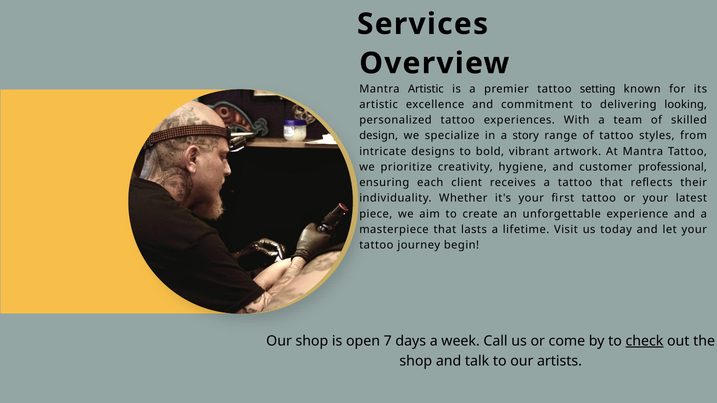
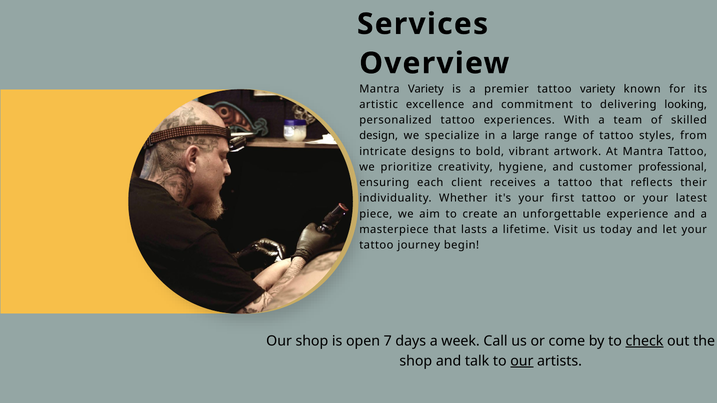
Mantra Artistic: Artistic -> Variety
tattoo setting: setting -> variety
story: story -> large
our at (522, 361) underline: none -> present
